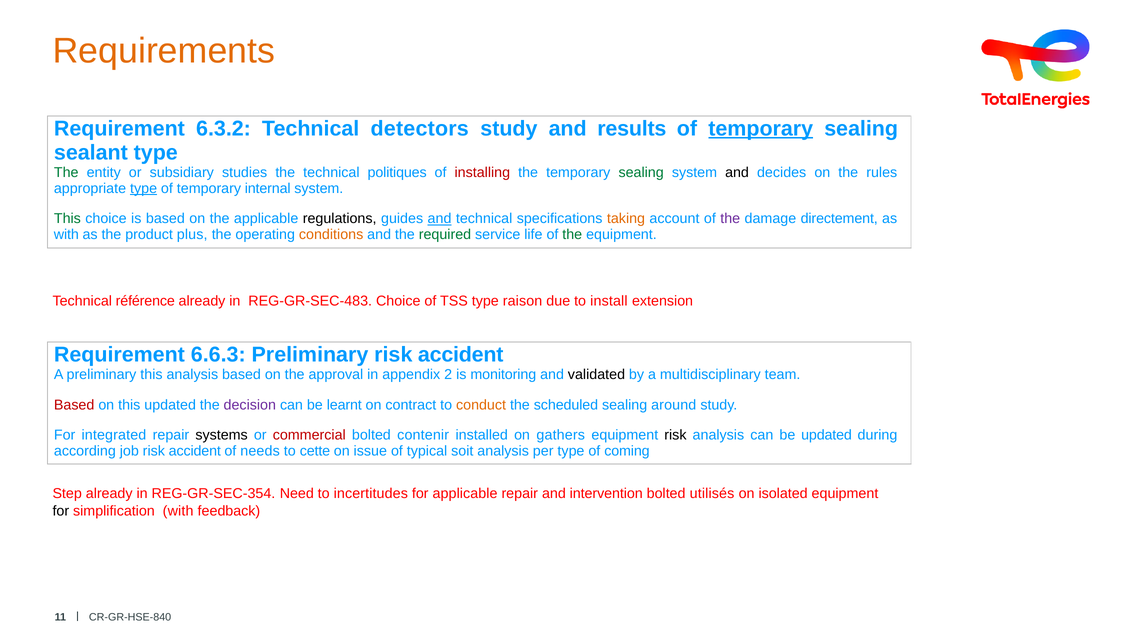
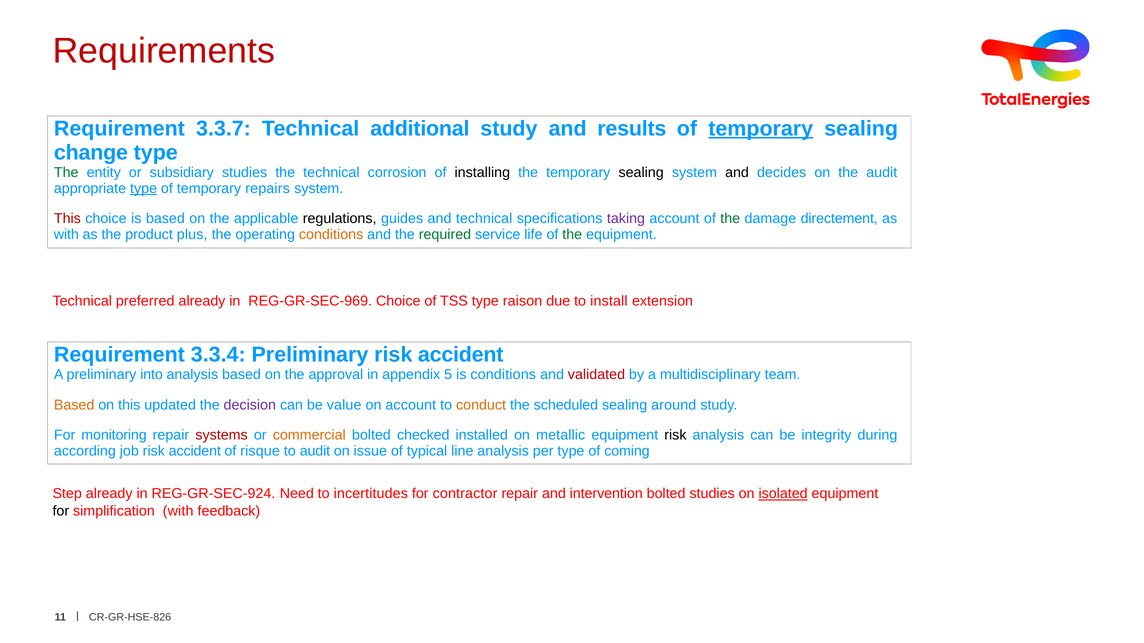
Requirements colour: orange -> red
6.3.2: 6.3.2 -> 3.3.7
detectors: detectors -> additional
sealant: sealant -> change
politiques: politiques -> corrosion
installing colour: red -> black
sealing at (641, 173) colour: green -> black
the rules: rules -> audit
internal: internal -> repairs
This at (67, 219) colour: green -> red
and at (440, 219) underline: present -> none
taking colour: orange -> purple
the at (730, 219) colour: purple -> green
référence: référence -> preferred
REG-GR-SEC-483: REG-GR-SEC-483 -> REG-GR-SEC-969
6.6.3: 6.6.3 -> 3.3.4
preliminary this: this -> into
2: 2 -> 5
is monitoring: monitoring -> conditions
validated colour: black -> red
Based at (74, 405) colour: red -> orange
learnt: learnt -> value
on contract: contract -> account
integrated: integrated -> monitoring
systems colour: black -> red
commercial colour: red -> orange
contenir: contenir -> checked
gathers: gathers -> metallic
be updated: updated -> integrity
needs: needs -> risque
to cette: cette -> audit
soit: soit -> line
REG-GR-SEC-354: REG-GR-SEC-354 -> REG-GR-SEC-924
for applicable: applicable -> contractor
bolted utilisés: utilisés -> studies
isolated underline: none -> present
CR-GR-HSE-840: CR-GR-HSE-840 -> CR-GR-HSE-826
